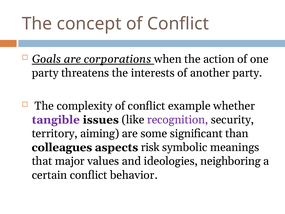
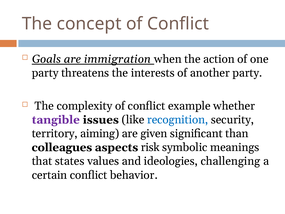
corporations: corporations -> immigration
recognition colour: purple -> blue
some: some -> given
major: major -> states
neighboring: neighboring -> challenging
